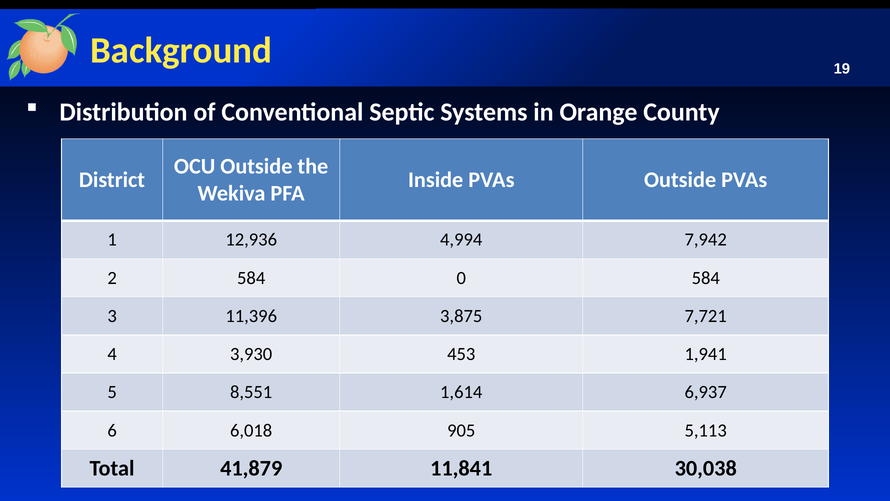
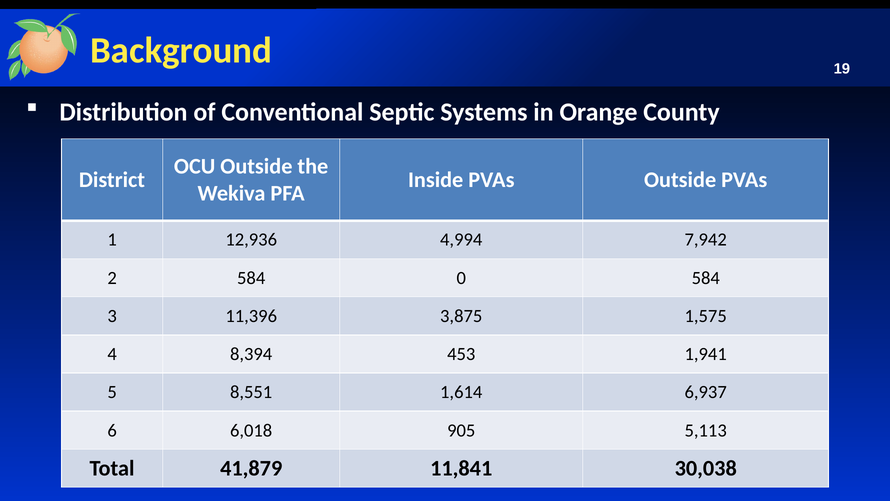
7,721: 7,721 -> 1,575
3,930: 3,930 -> 8,394
